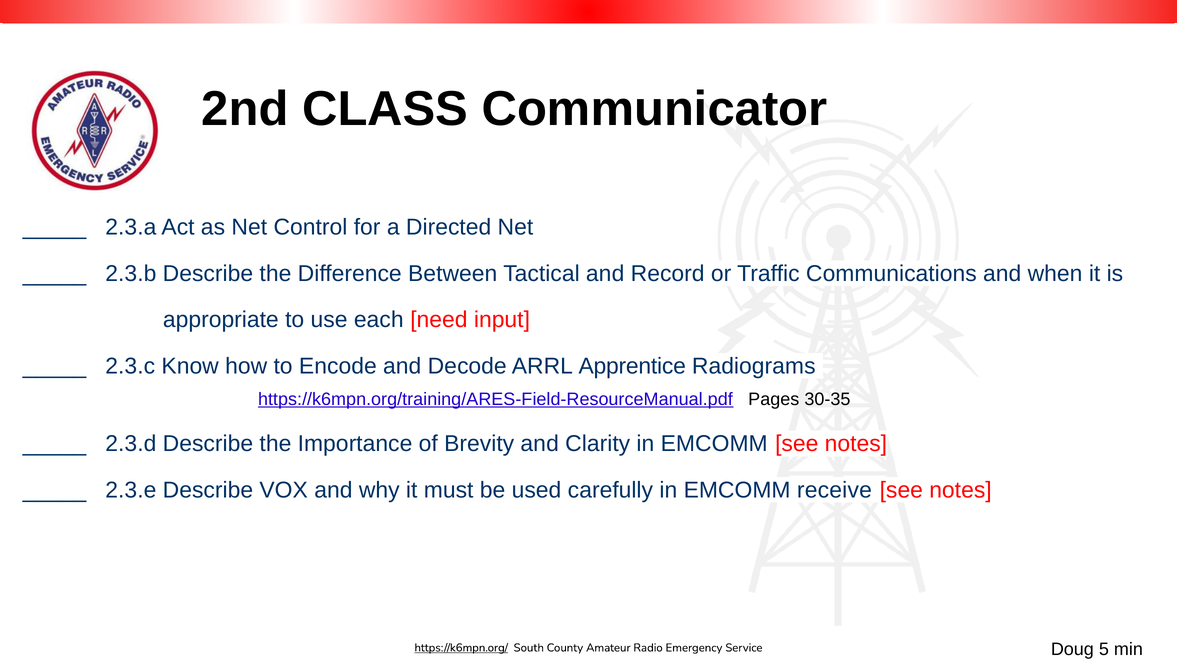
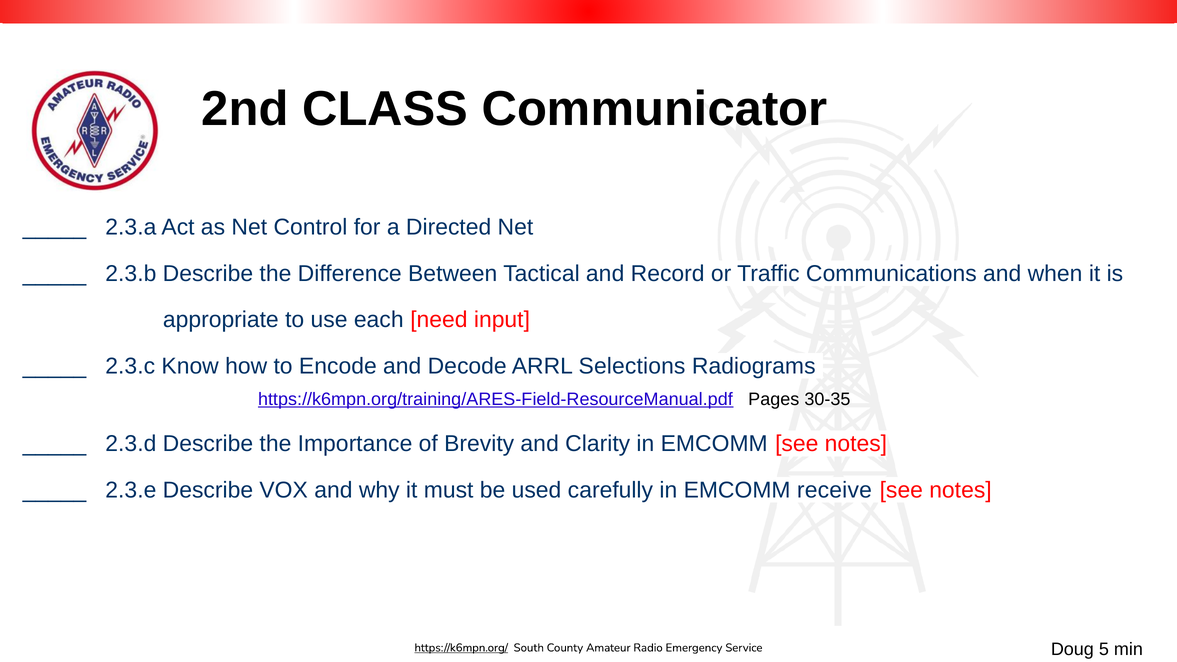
Apprentice: Apprentice -> Selections
